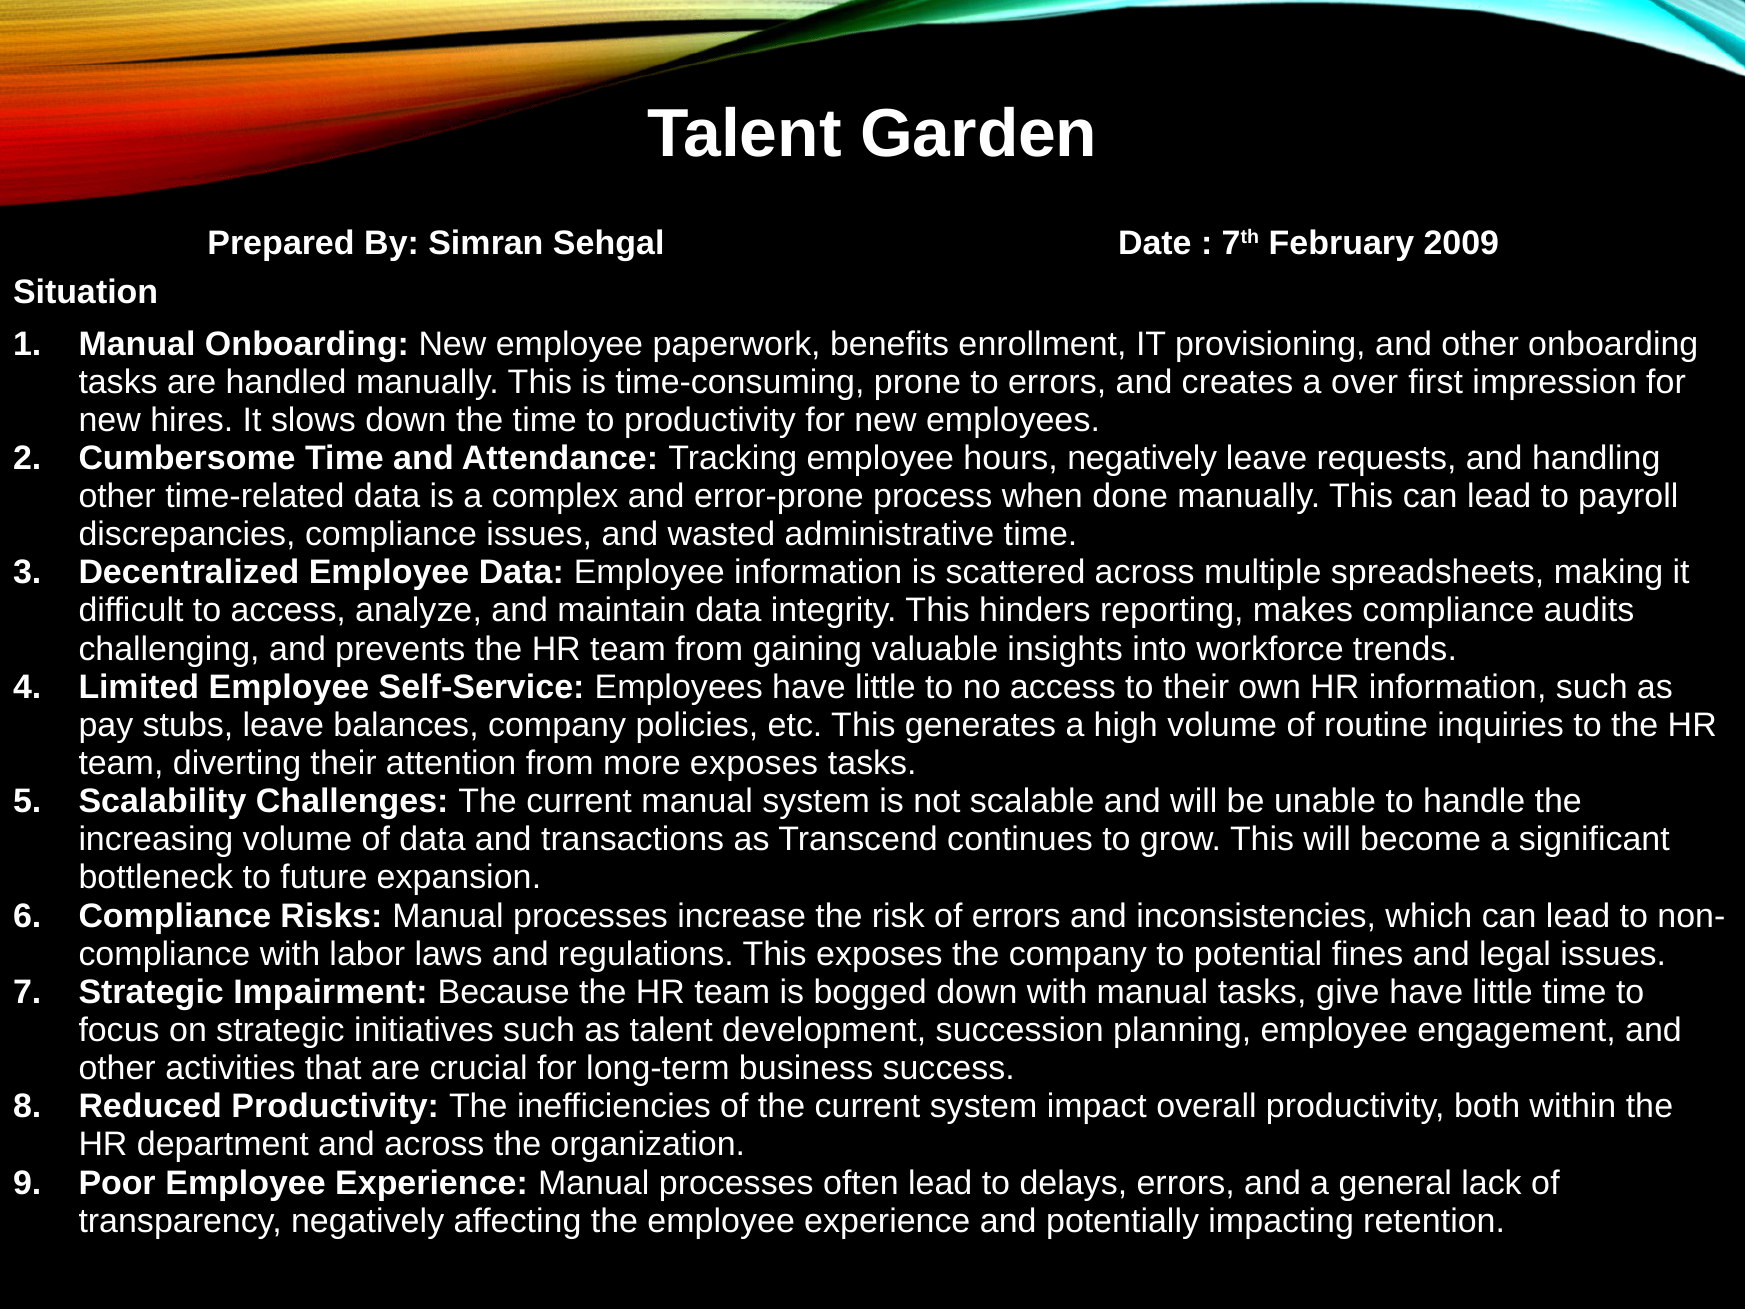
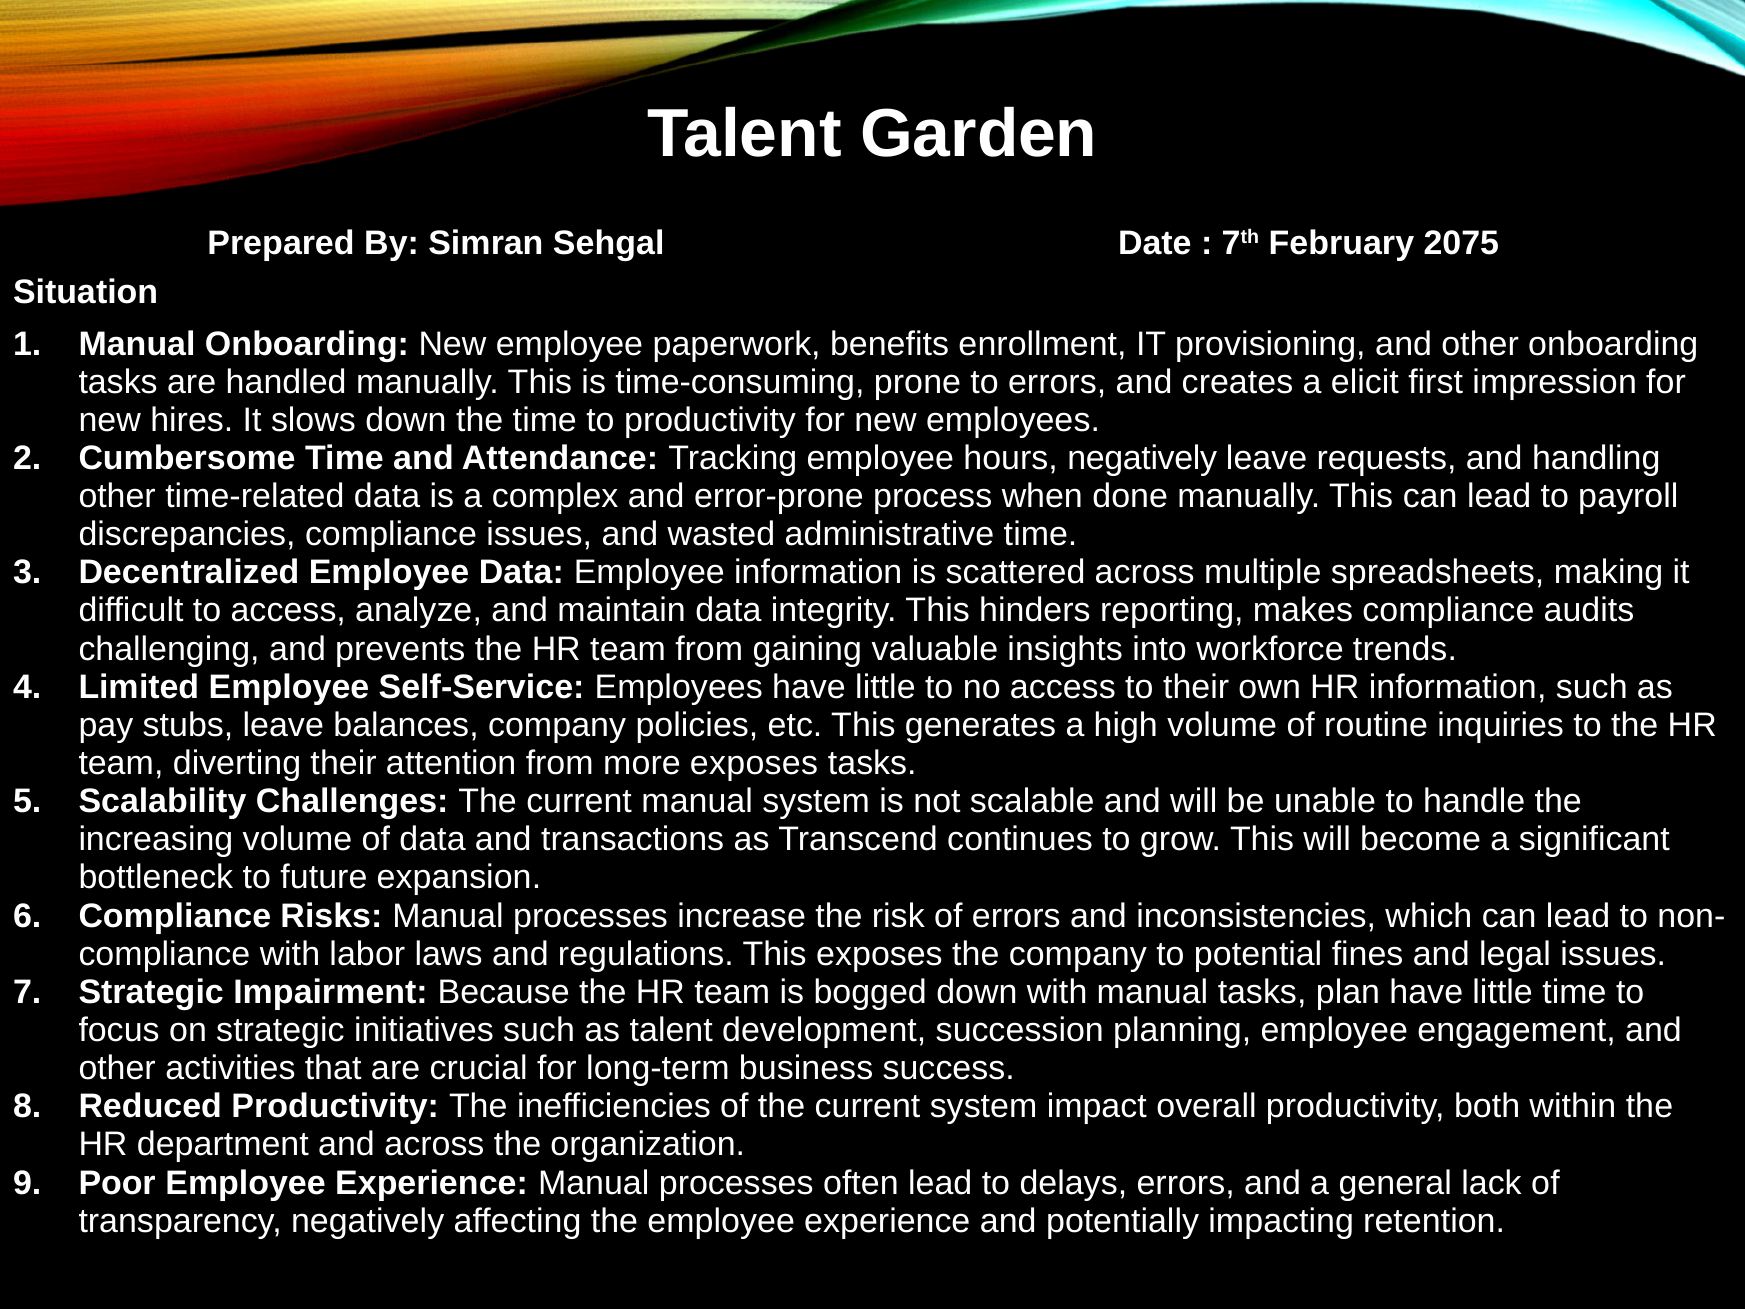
2009: 2009 -> 2075
over: over -> elicit
give: give -> plan
